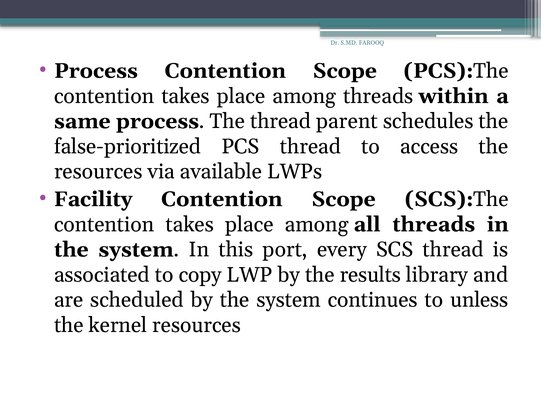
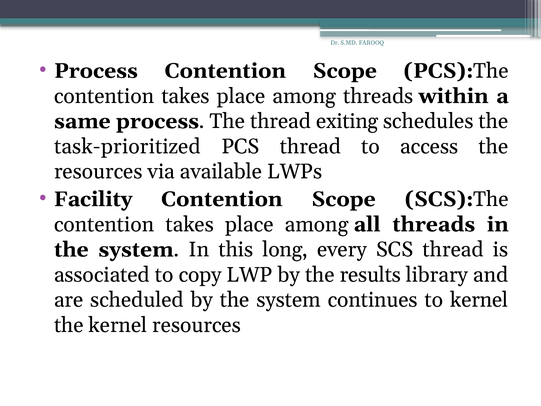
parent: parent -> exiting
false-prioritized: false-prioritized -> task-prioritized
port: port -> long
to unless: unless -> kernel
